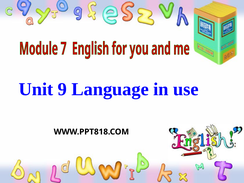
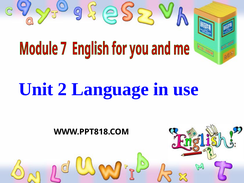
9: 9 -> 2
